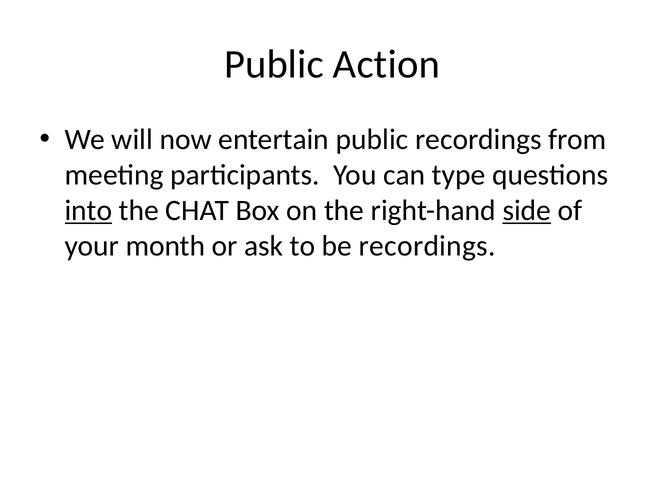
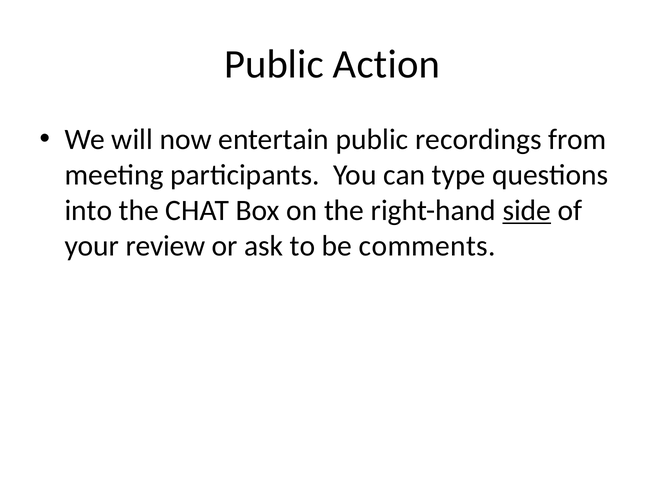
into underline: present -> none
month: month -> review
be recordings: recordings -> comments
